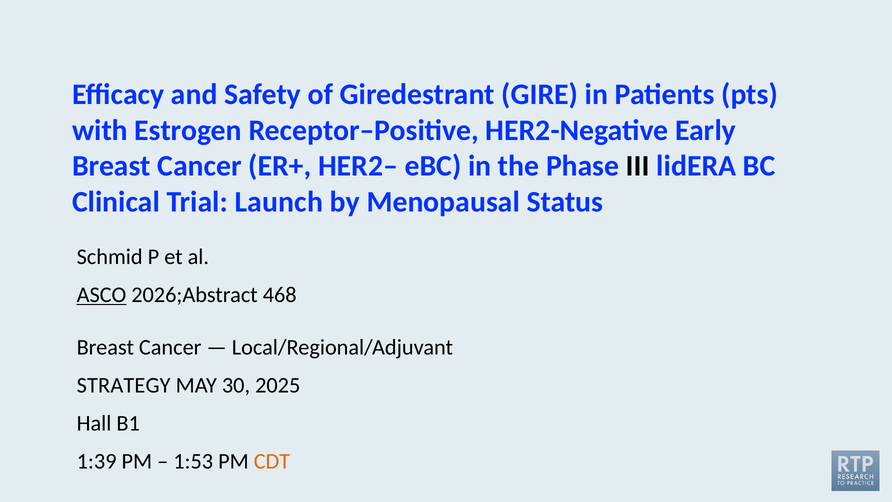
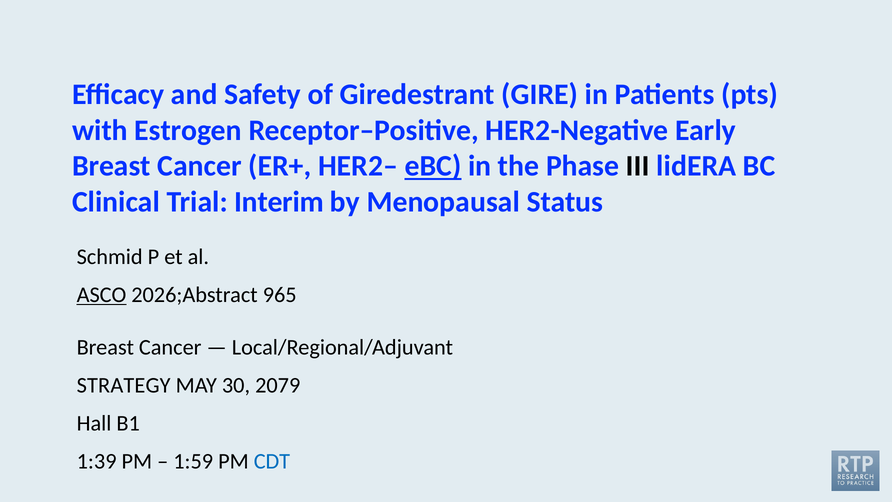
eBC underline: none -> present
Launch: Launch -> Interim
468: 468 -> 965
2025: 2025 -> 2079
1:53: 1:53 -> 1:59
CDT colour: orange -> blue
